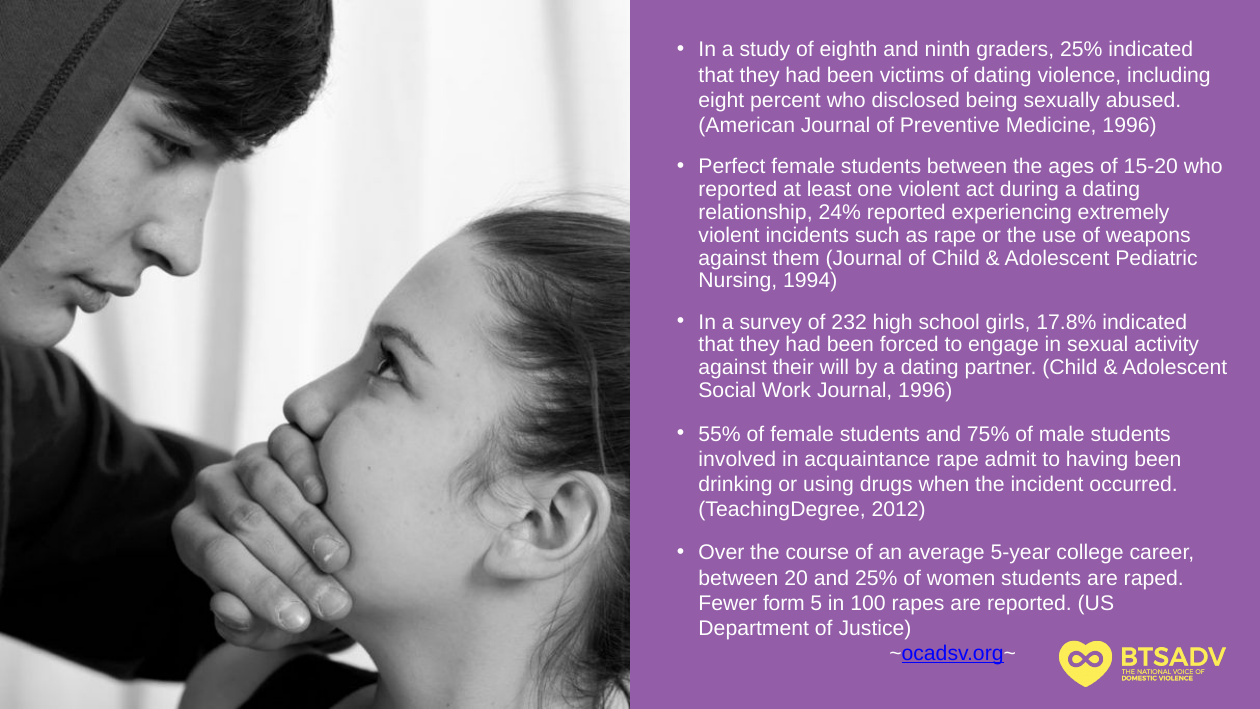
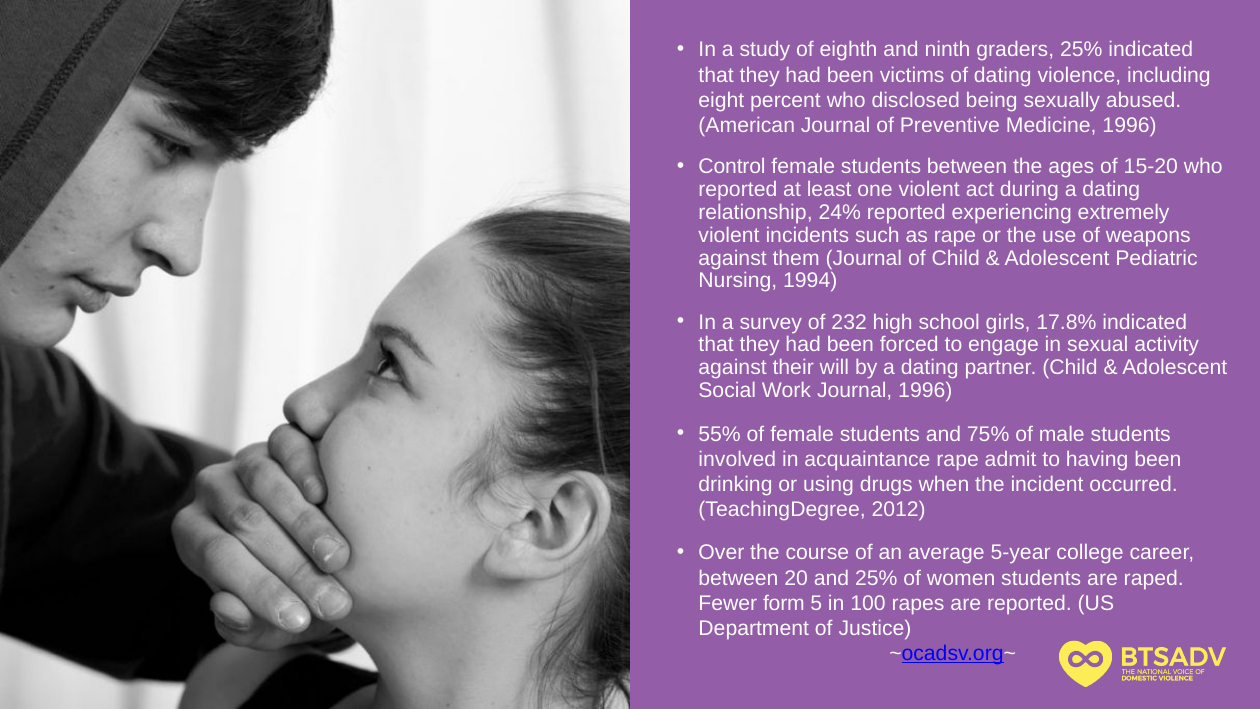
Perfect: Perfect -> Control
